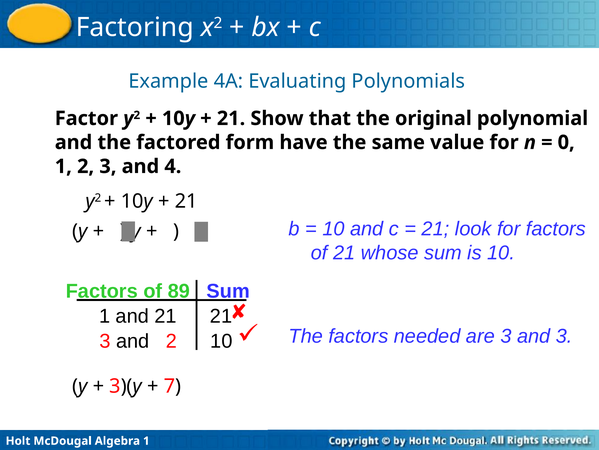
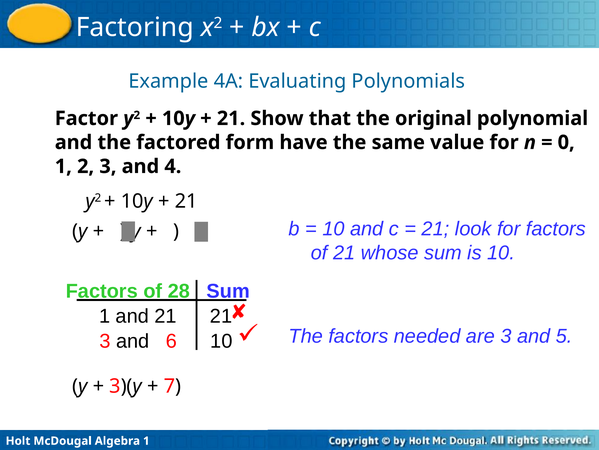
89: 89 -> 28
and 3: 3 -> 5
and 2: 2 -> 6
